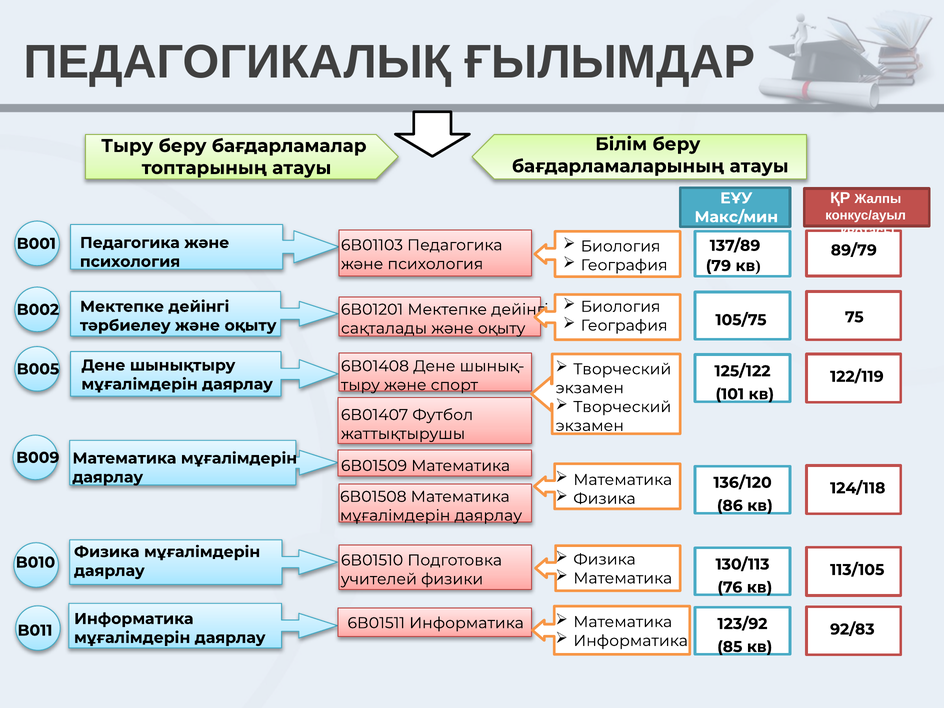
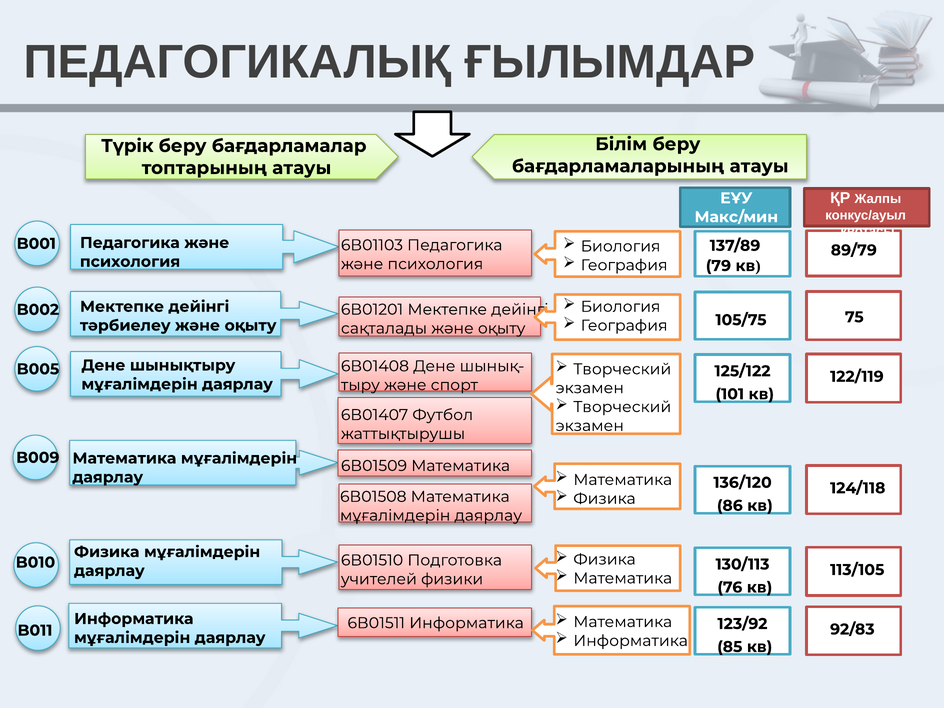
Тыру at (127, 146): Тыру -> Түрік
